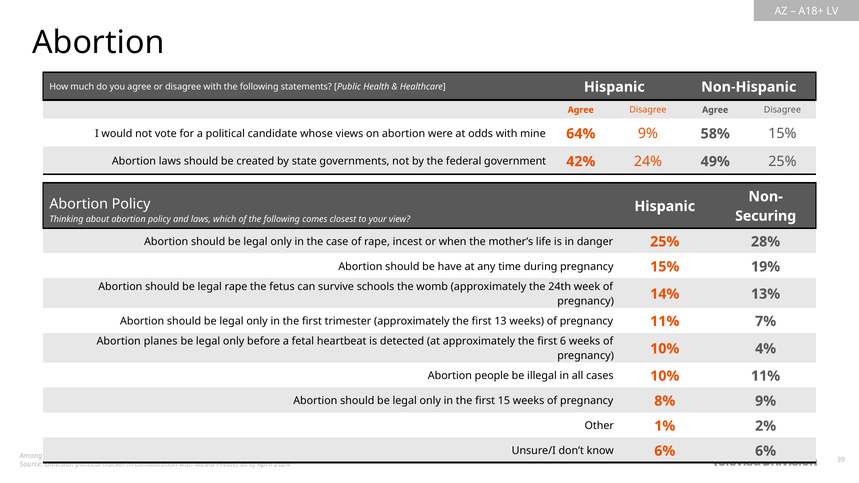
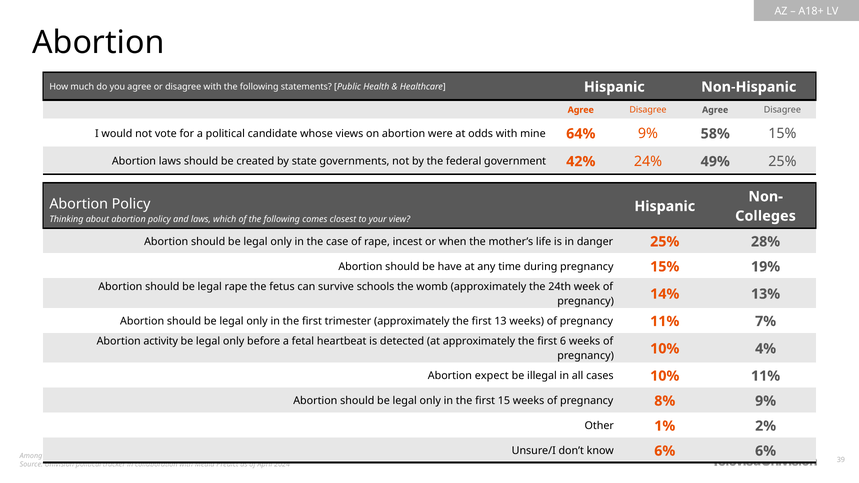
Securing: Securing -> Colleges
planes: planes -> activity
people: people -> expect
